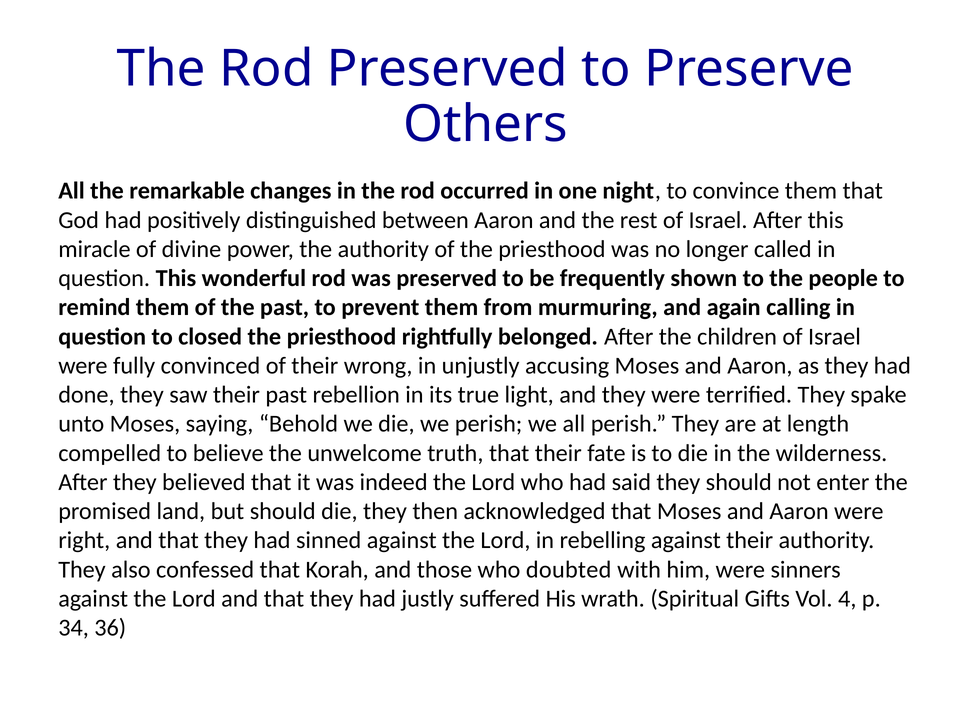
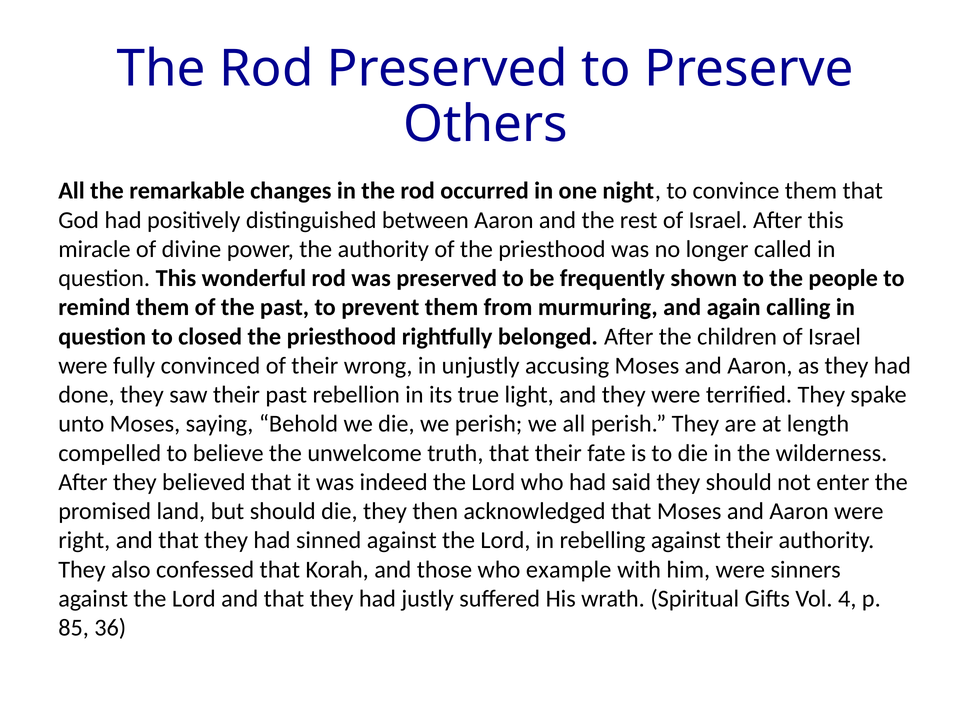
doubted: doubted -> example
34: 34 -> 85
